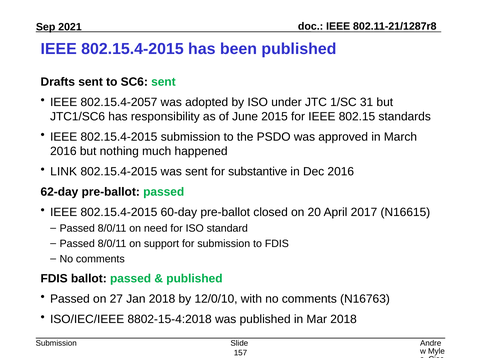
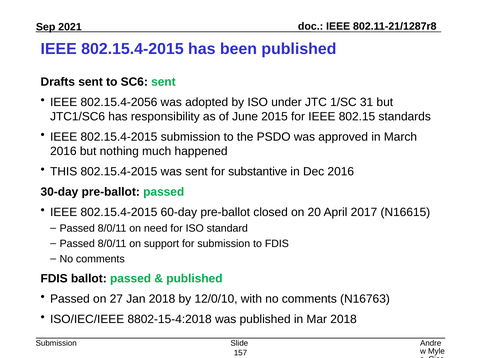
802.15.4-2057: 802.15.4-2057 -> 802.15.4-2056
LINK: LINK -> THIS
62-day: 62-day -> 30-day
